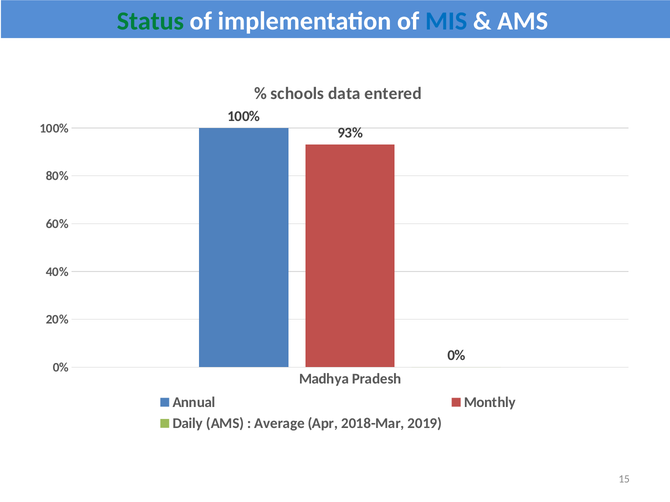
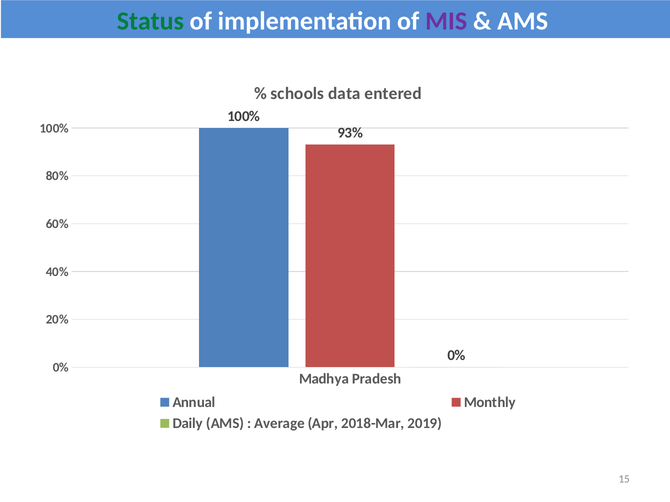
MIS colour: blue -> purple
